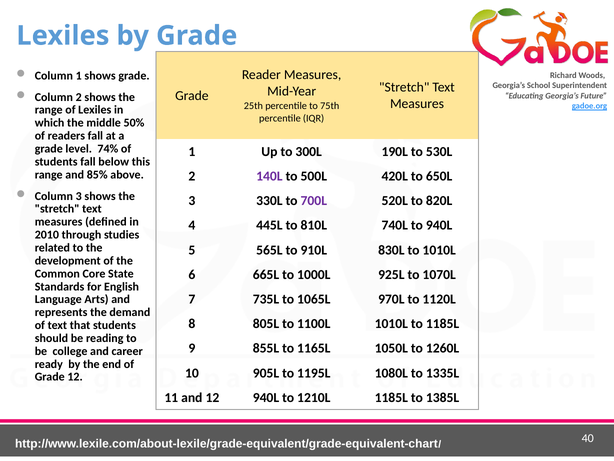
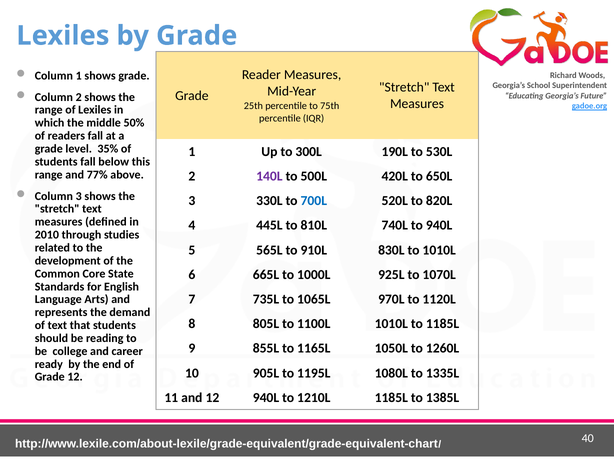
74%: 74% -> 35%
85%: 85% -> 77%
700L colour: purple -> blue
